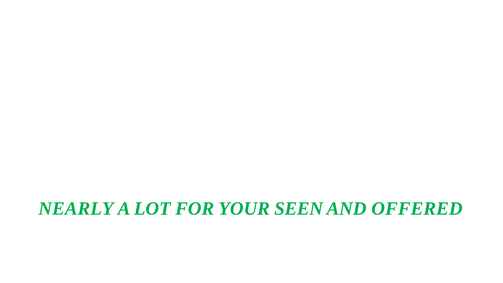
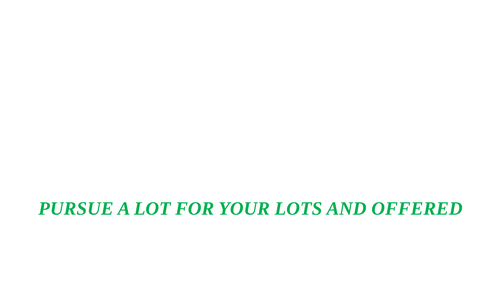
NEARLY: NEARLY -> PURSUE
SEEN: SEEN -> LOTS
